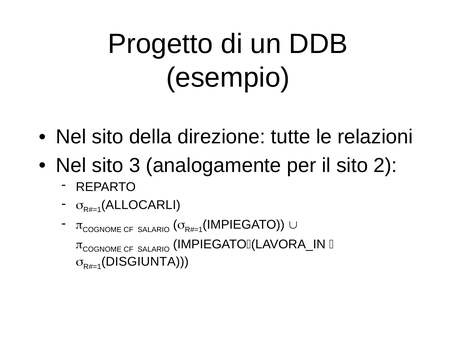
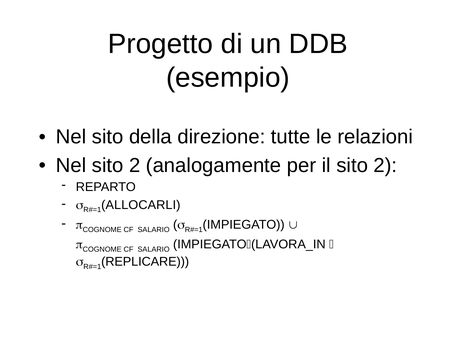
Nel sito 3: 3 -> 2
DISGIUNTA: DISGIUNTA -> REPLICARE
